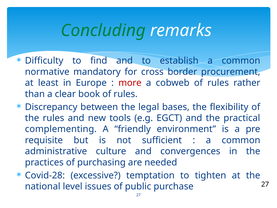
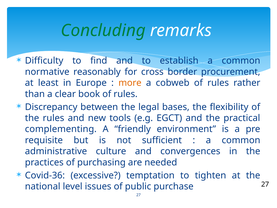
mandatory: mandatory -> reasonably
more colour: red -> orange
Covid-28: Covid-28 -> Covid-36
